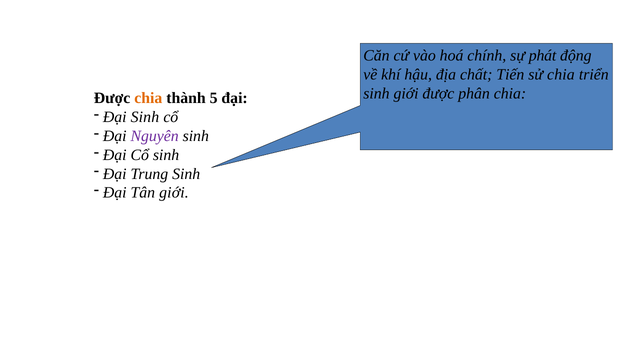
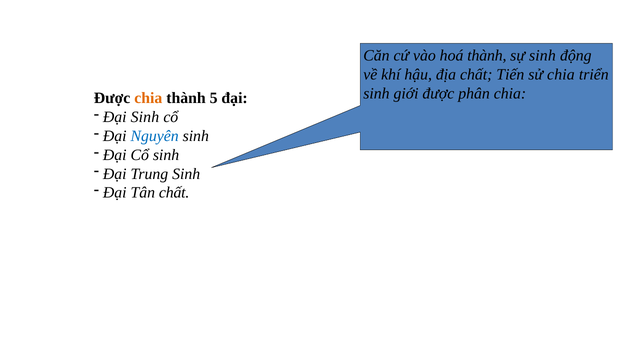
hoá chính: chính -> thành
sự phát: phát -> sinh
Nguyên colour: purple -> blue
Tân giới: giới -> chất
